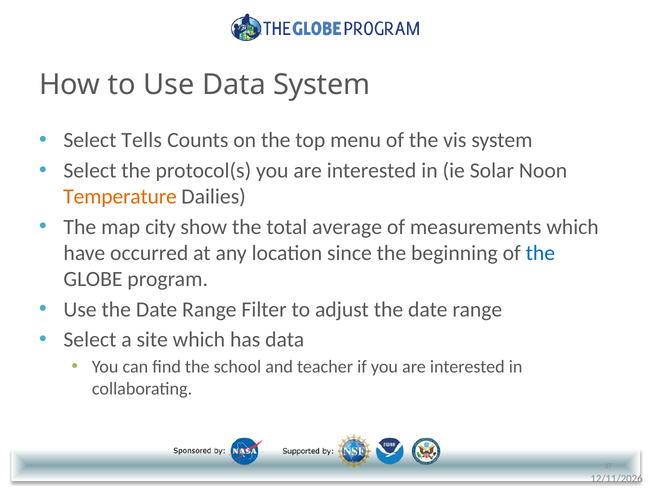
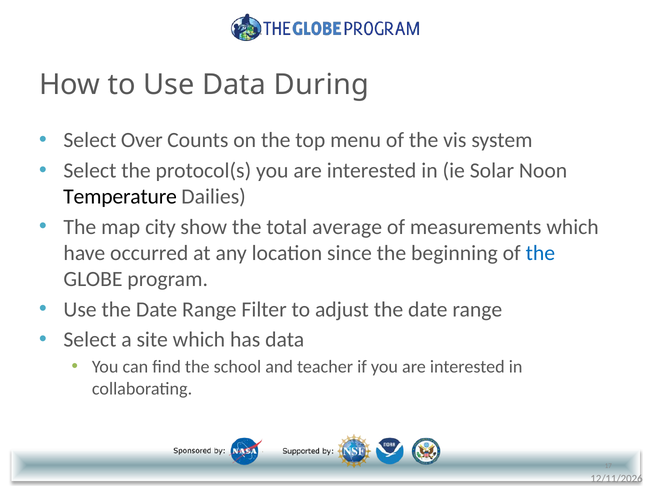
Data System: System -> During
Tells: Tells -> Over
Temperature colour: orange -> black
